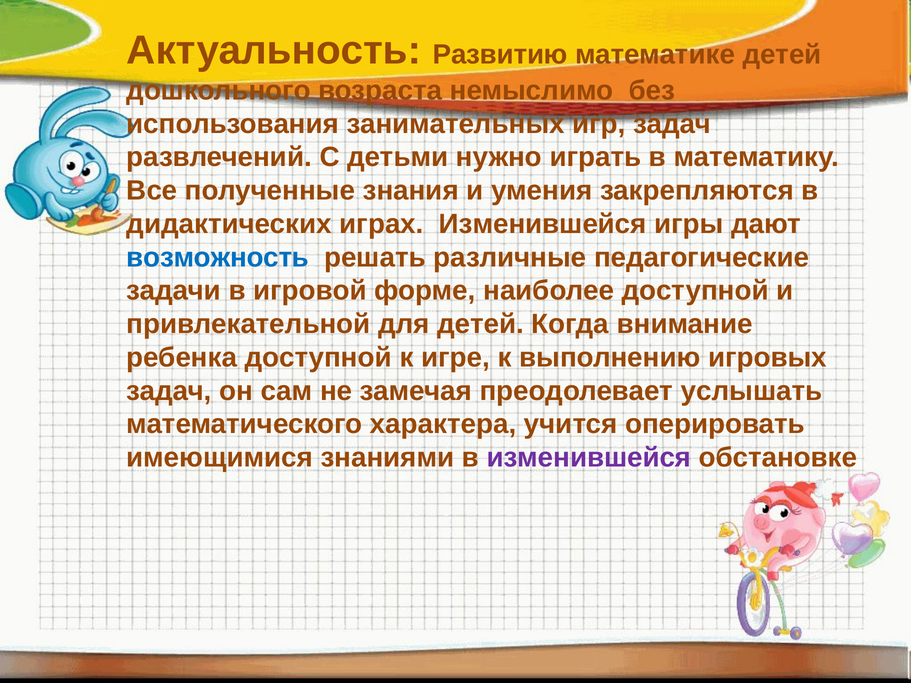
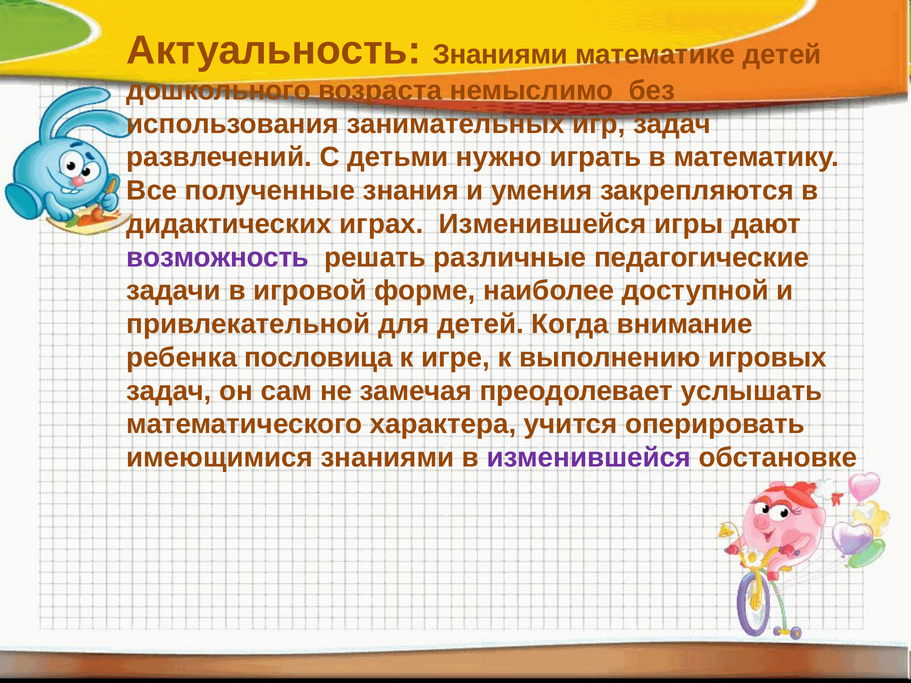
Актуальность Развитию: Развитию -> Знаниями
возможность colour: blue -> purple
ребенка доступной: доступной -> пословица
